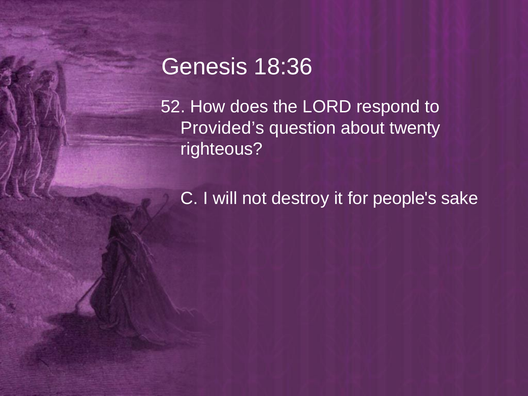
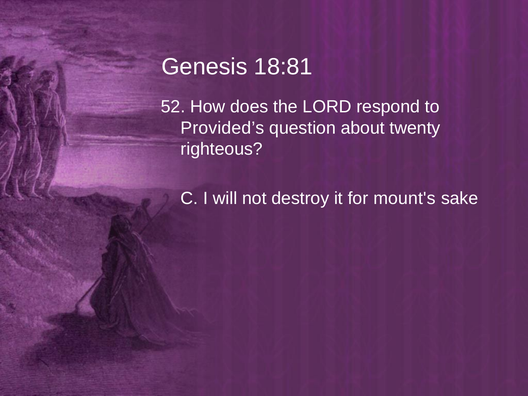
18:36: 18:36 -> 18:81
people's: people's -> mount's
